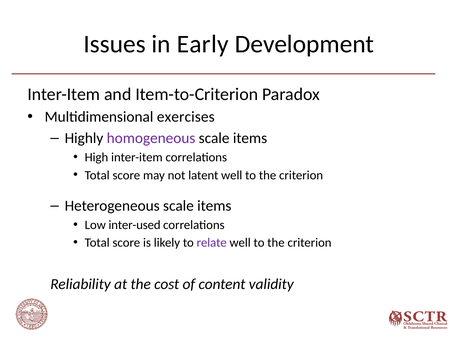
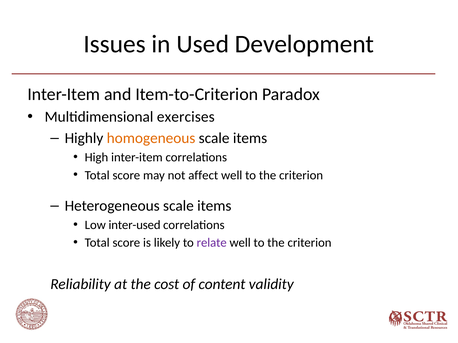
Early: Early -> Used
homogeneous colour: purple -> orange
latent: latent -> affect
